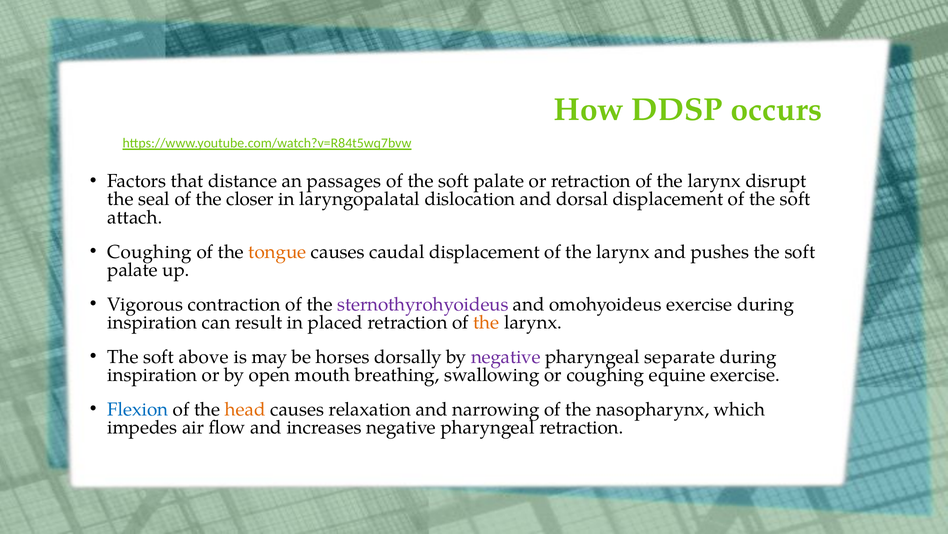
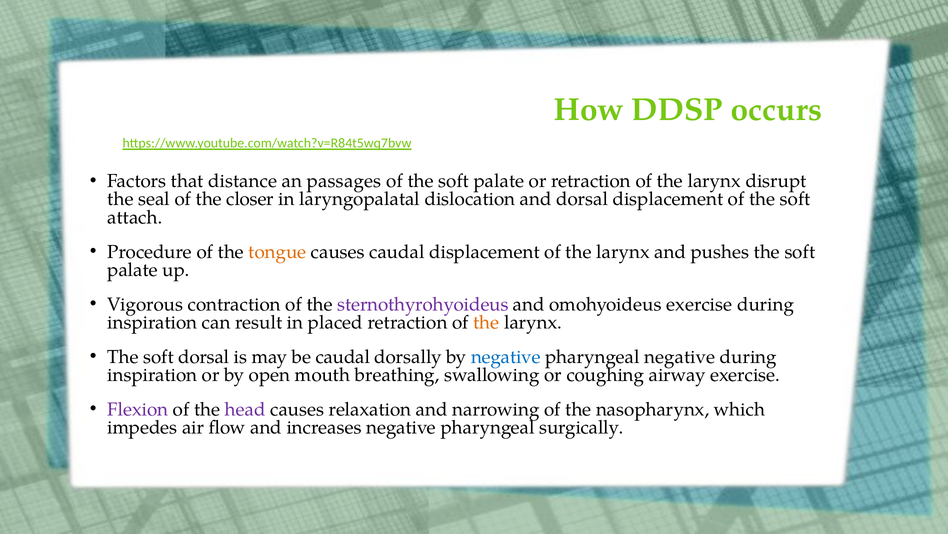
Coughing at (150, 252): Coughing -> Procedure
soft above: above -> dorsal
be horses: horses -> caudal
negative at (506, 356) colour: purple -> blue
pharyngeal separate: separate -> negative
equine: equine -> airway
Flexion colour: blue -> purple
head colour: orange -> purple
pharyngeal retraction: retraction -> surgically
